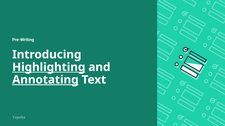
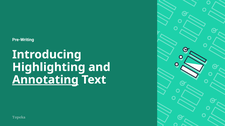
Highlighting underline: present -> none
